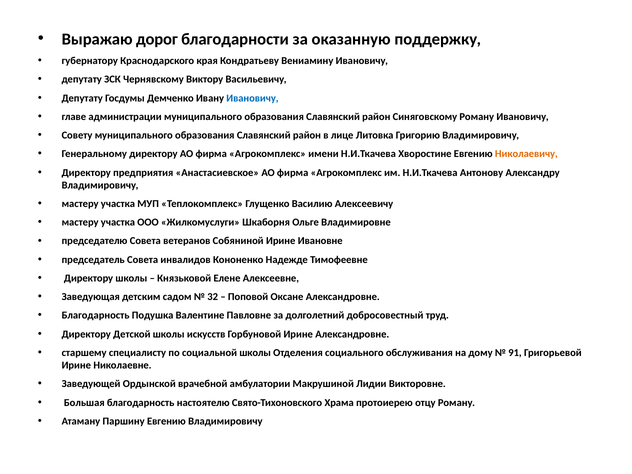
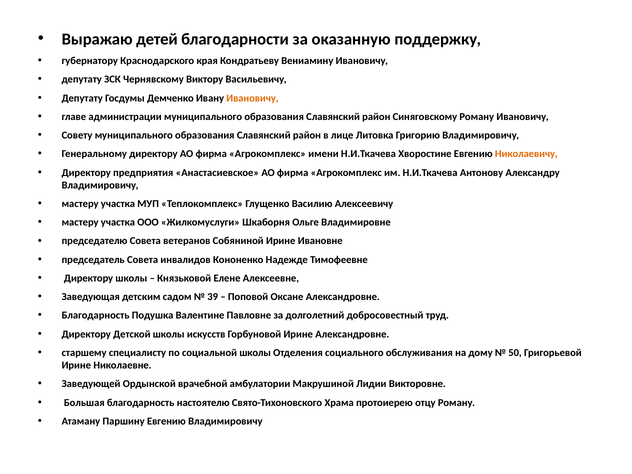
дорог: дорог -> детей
Ивановичу at (252, 98) colour: blue -> orange
32: 32 -> 39
91: 91 -> 50
